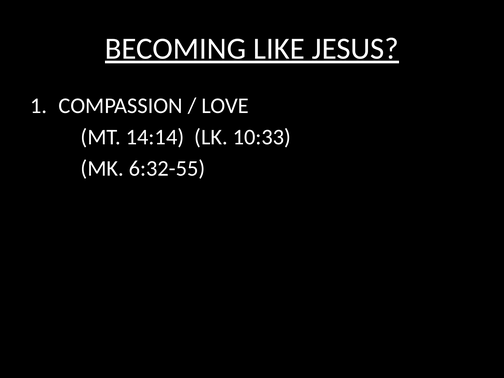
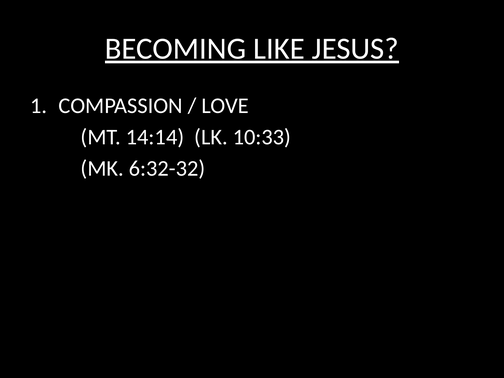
6:32-55: 6:32-55 -> 6:32-32
